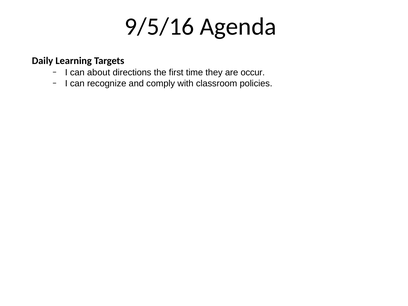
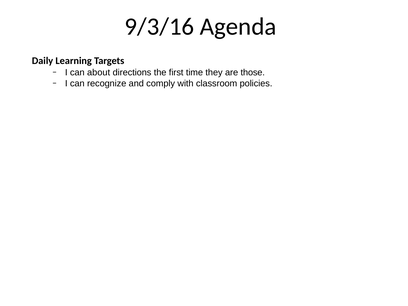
9/5/16: 9/5/16 -> 9/3/16
occur: occur -> those
